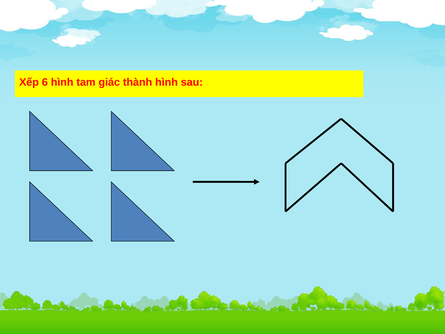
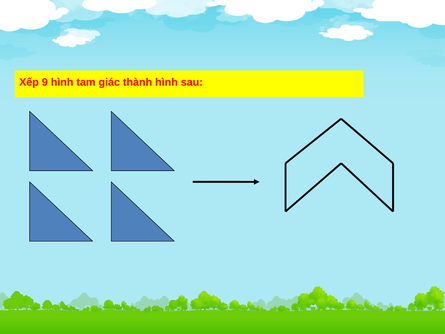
6: 6 -> 9
